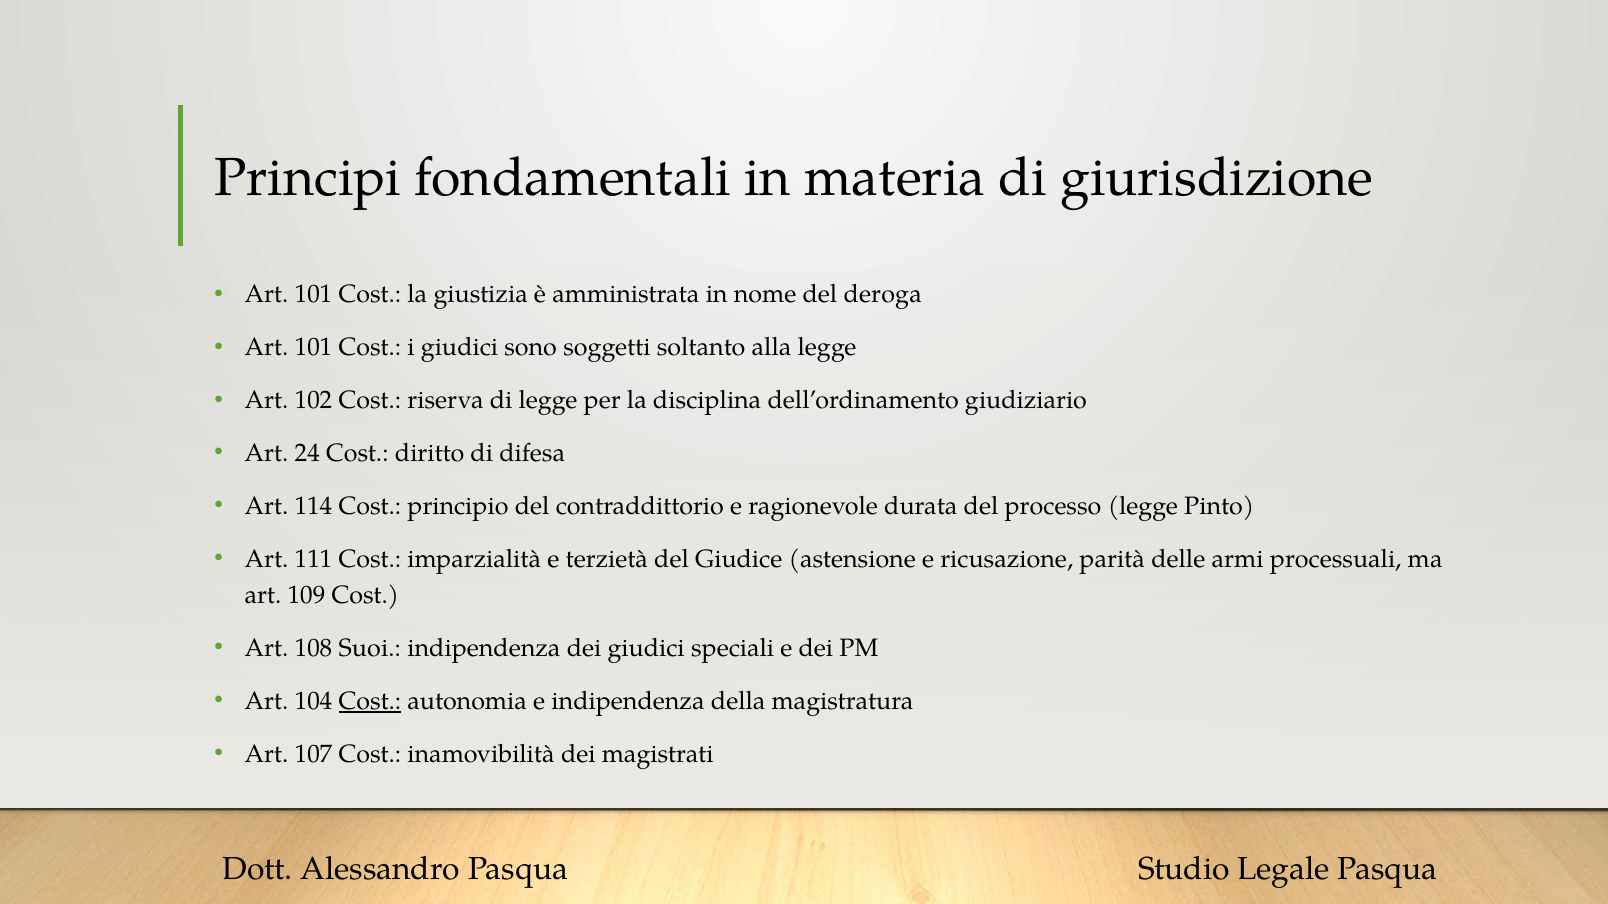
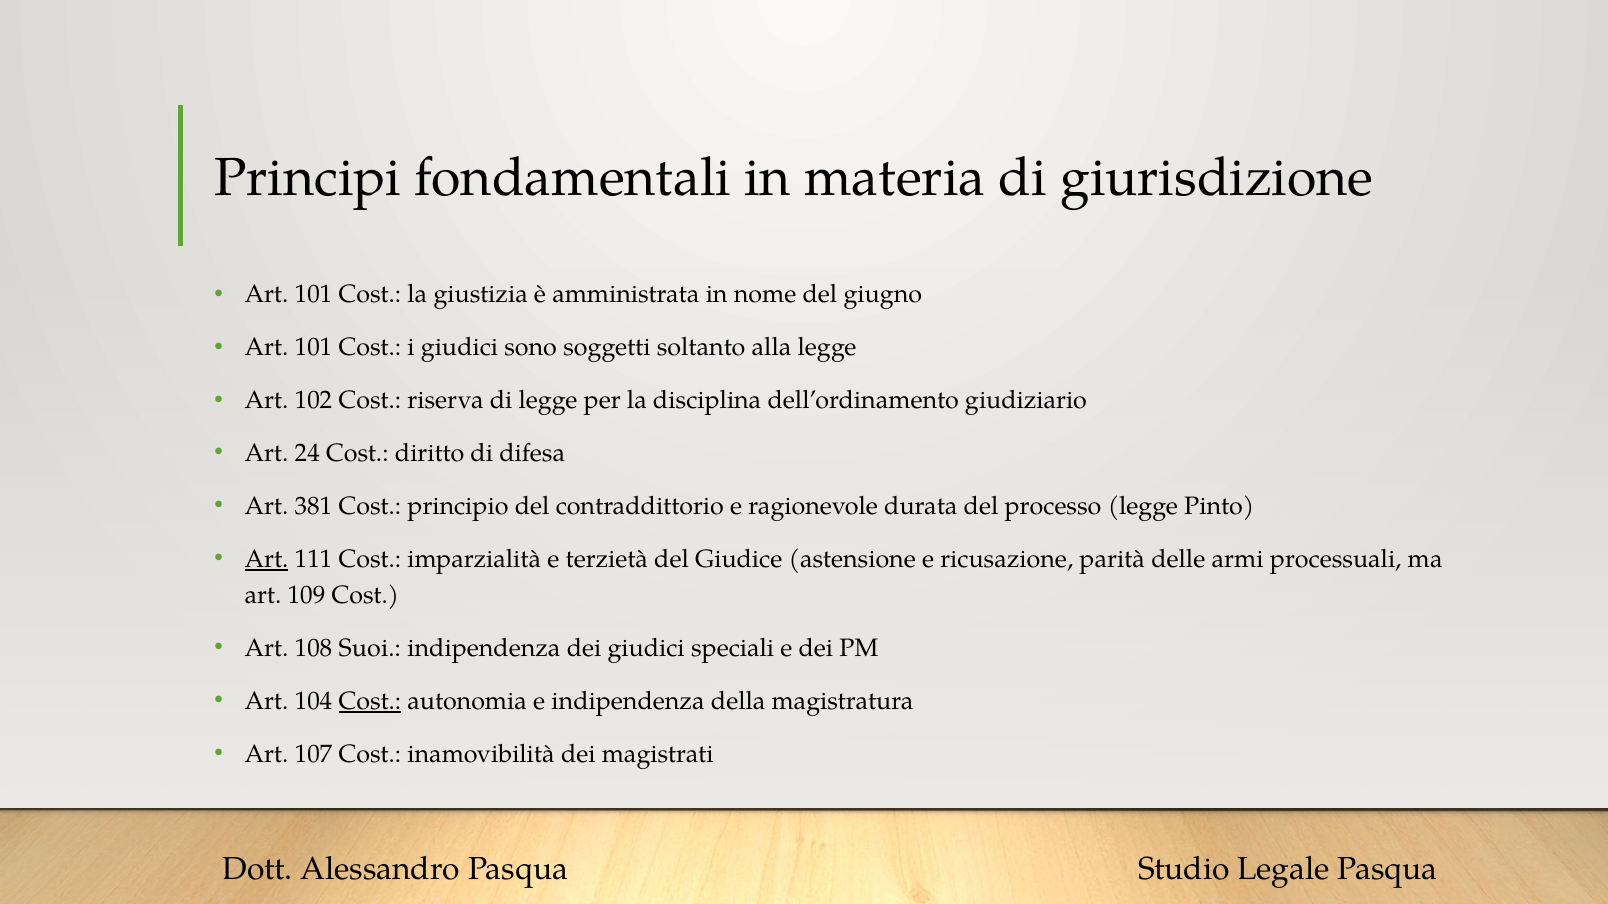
deroga: deroga -> giugno
114: 114 -> 381
Art at (267, 559) underline: none -> present
